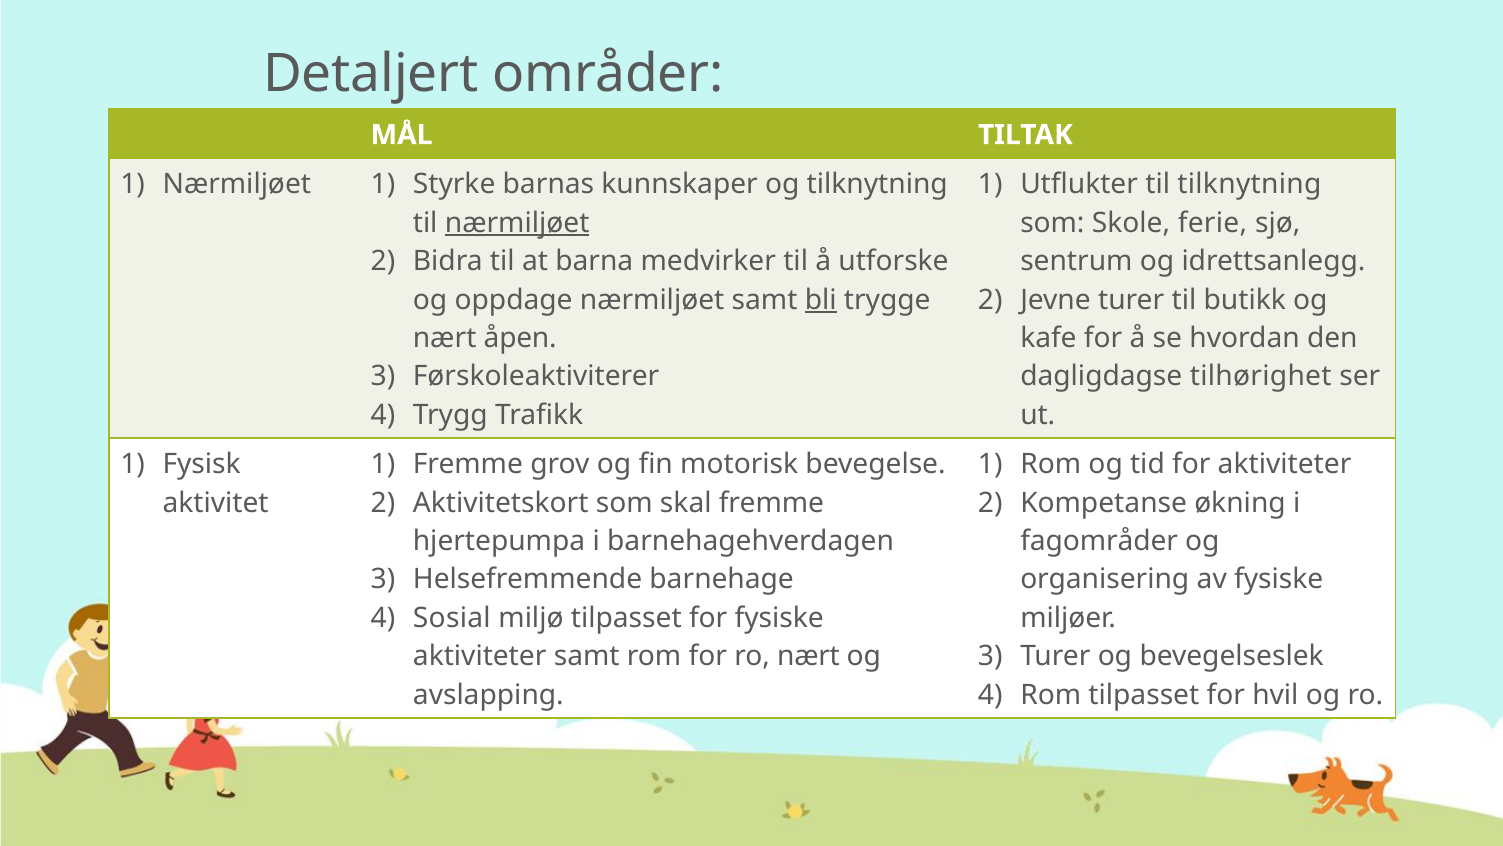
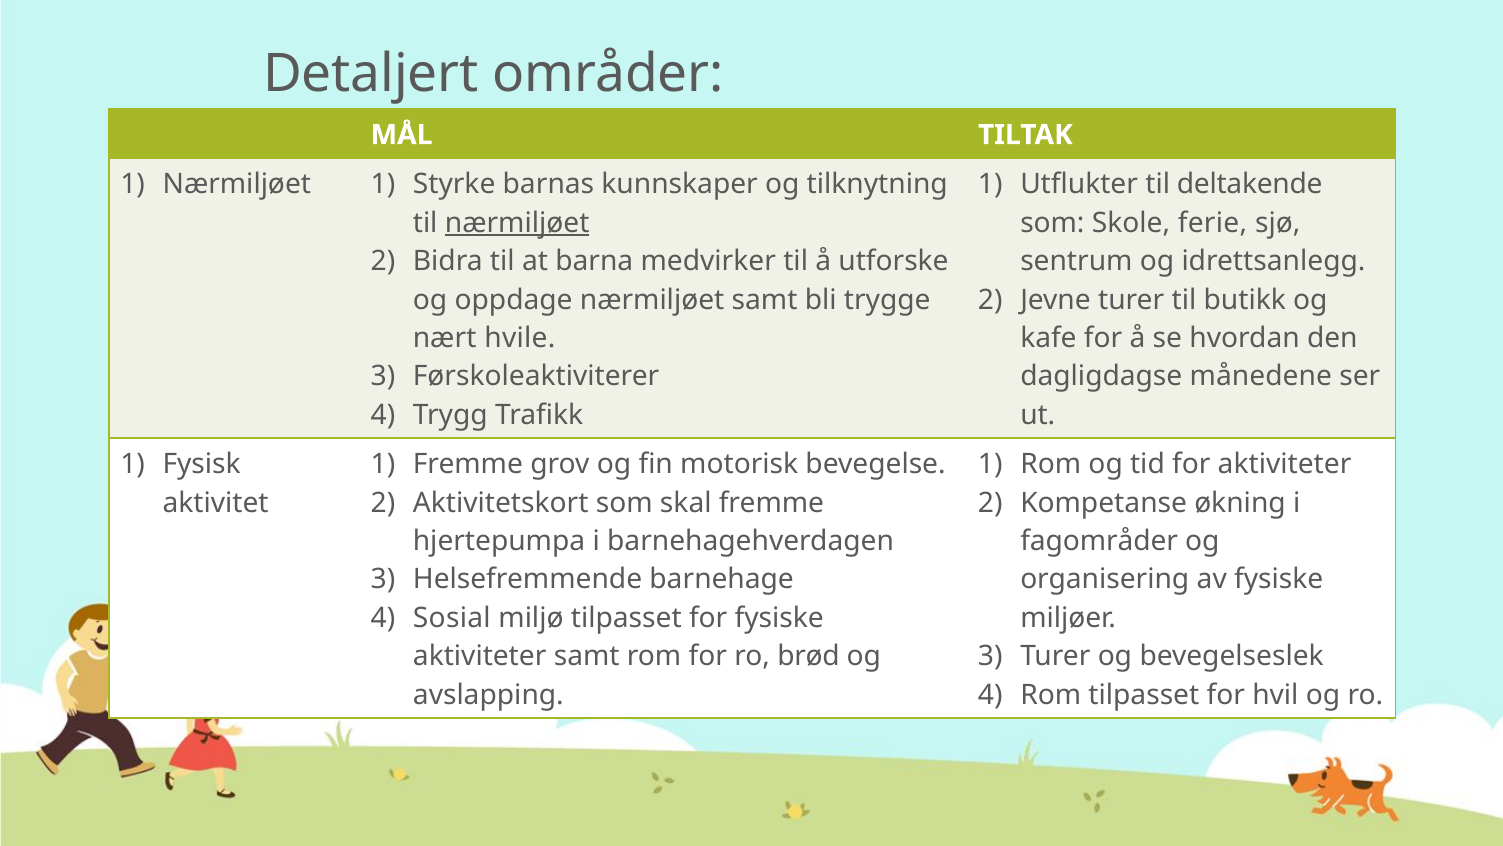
til tilknytning: tilknytning -> deltakende
bli underline: present -> none
åpen: åpen -> hvile
tilhørighet: tilhørighet -> månedene
ro nært: nært -> brød
